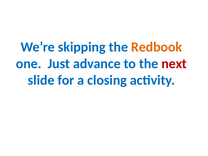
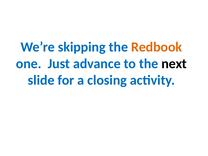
next colour: red -> black
